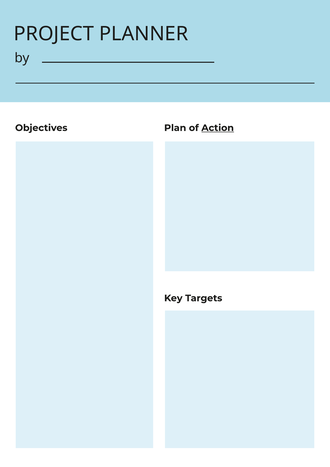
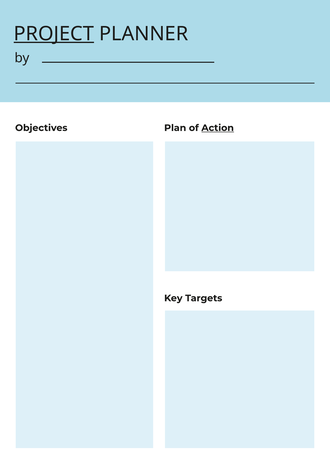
PROJECT underline: none -> present
